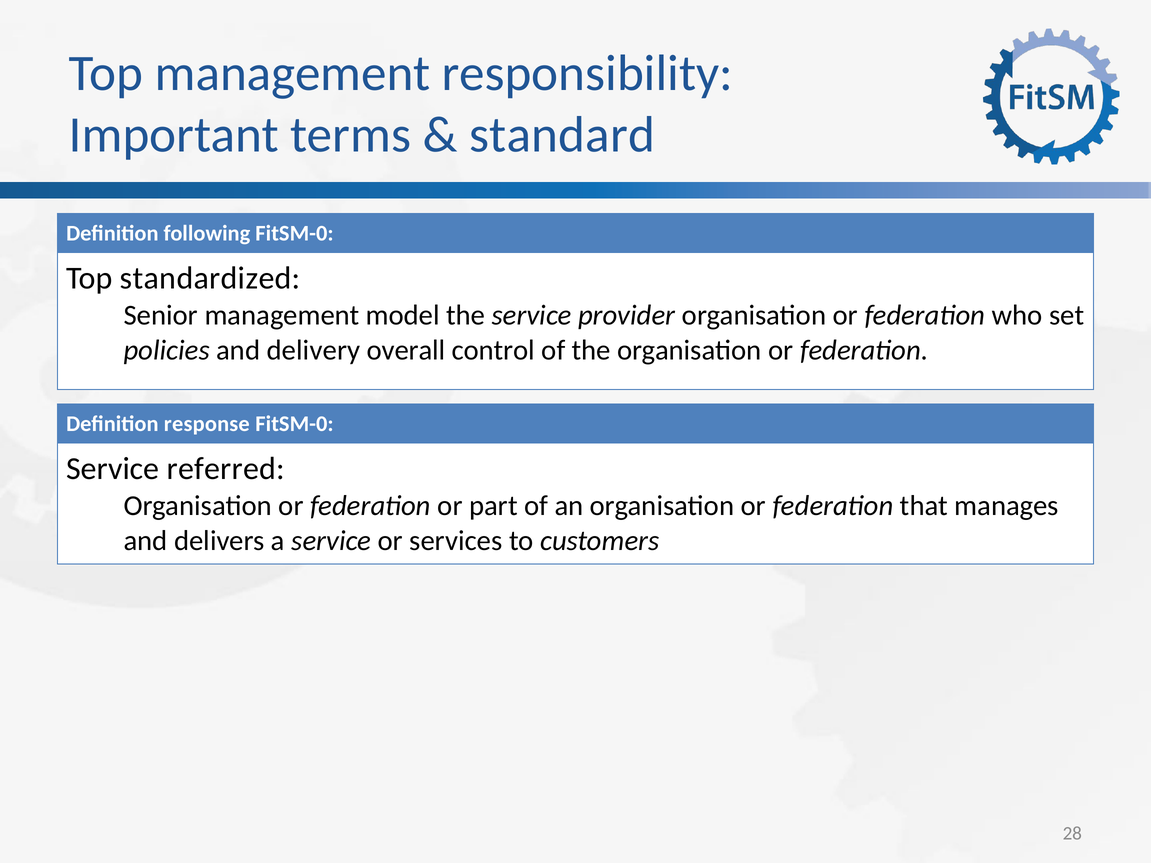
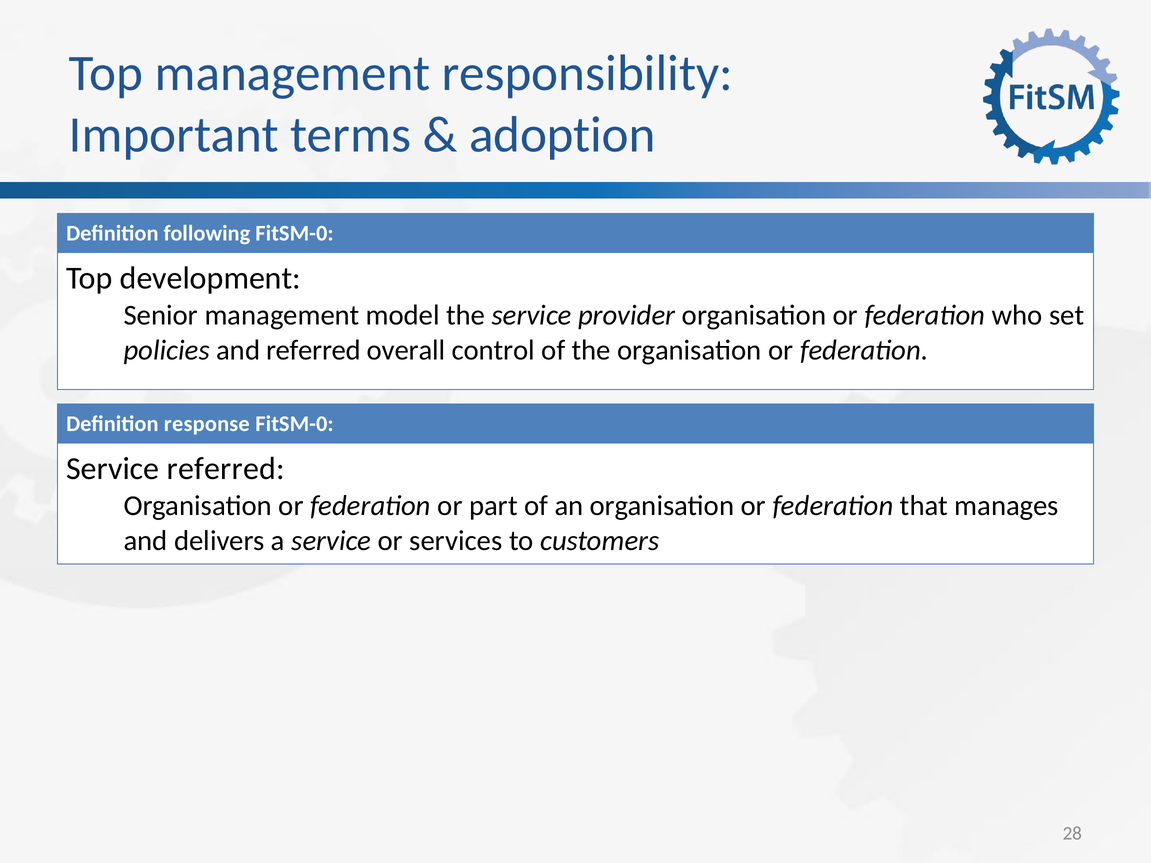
standard: standard -> adoption
standardized: standardized -> development
and delivery: delivery -> referred
